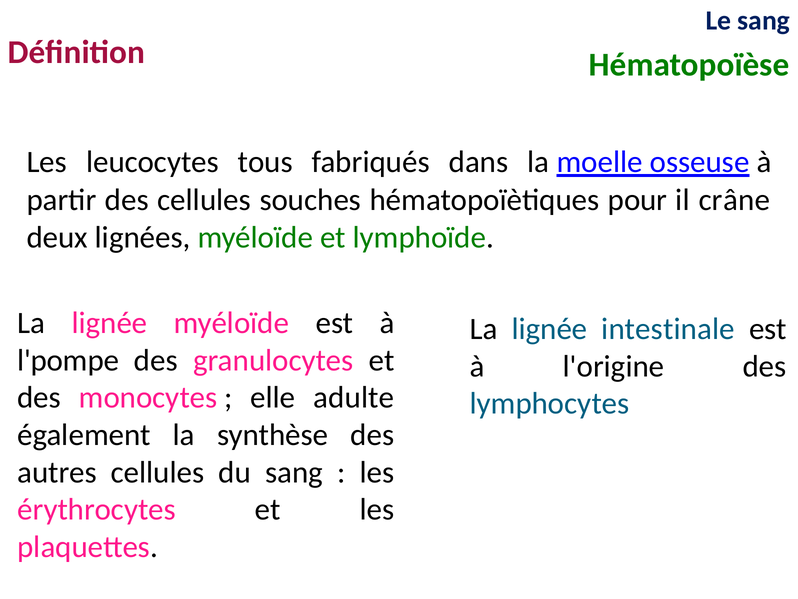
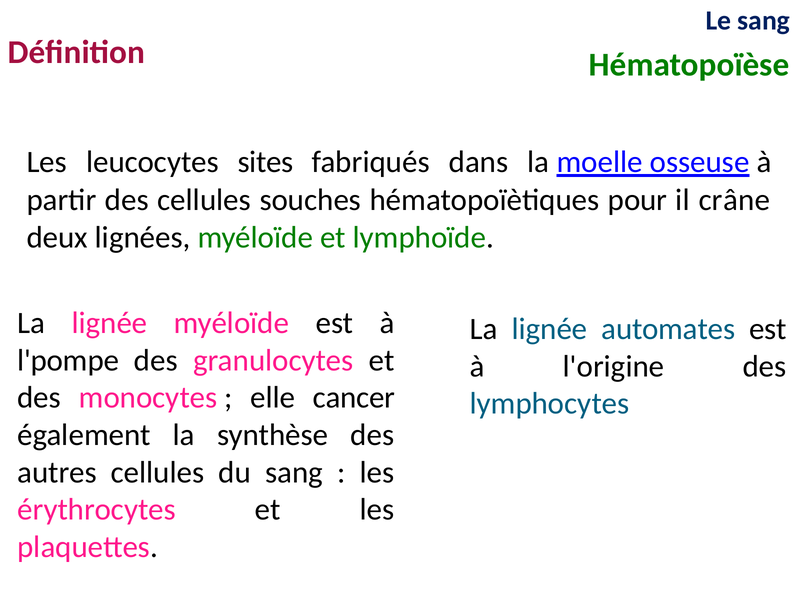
tous: tous -> sites
intestinale: intestinale -> automates
adulte: adulte -> cancer
